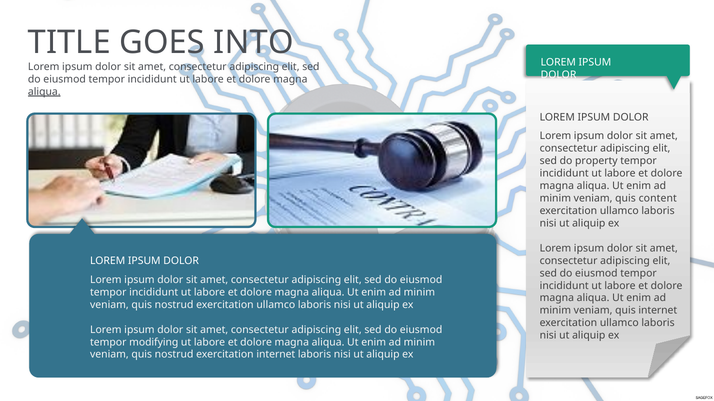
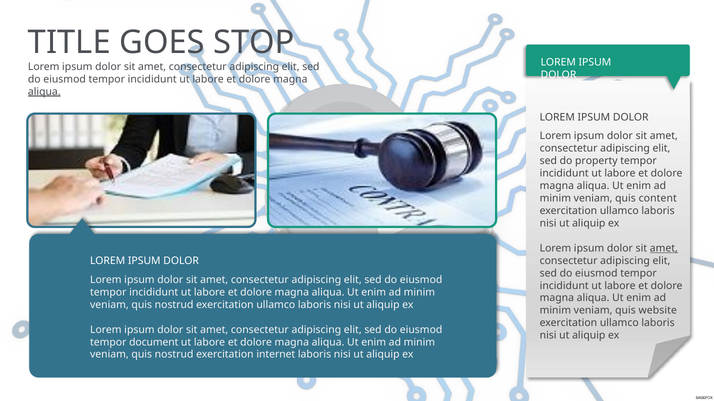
INTO: INTO -> STOP
amet at (664, 249) underline: none -> present
quis internet: internet -> website
modifying: modifying -> document
